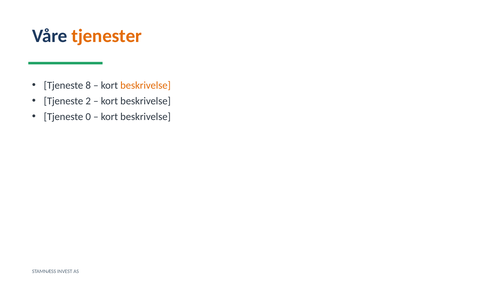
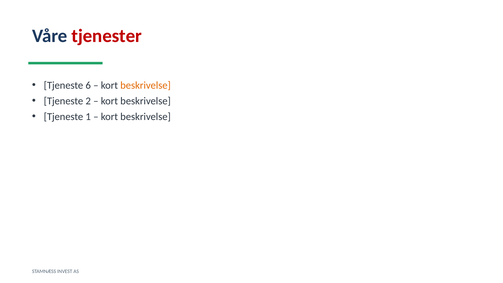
tjenester colour: orange -> red
8: 8 -> 6
0: 0 -> 1
